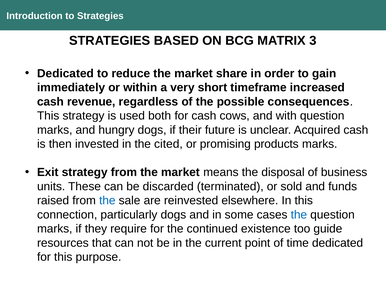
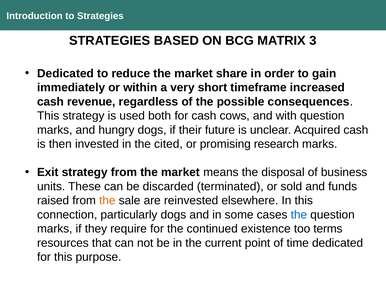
products: products -> research
the at (107, 201) colour: blue -> orange
guide: guide -> terms
